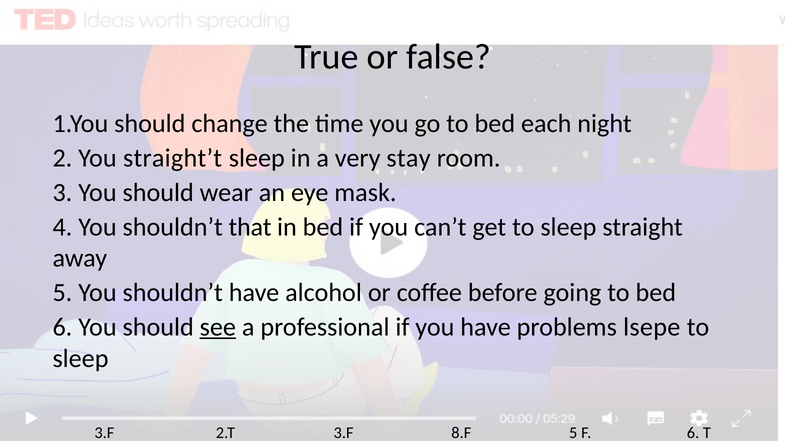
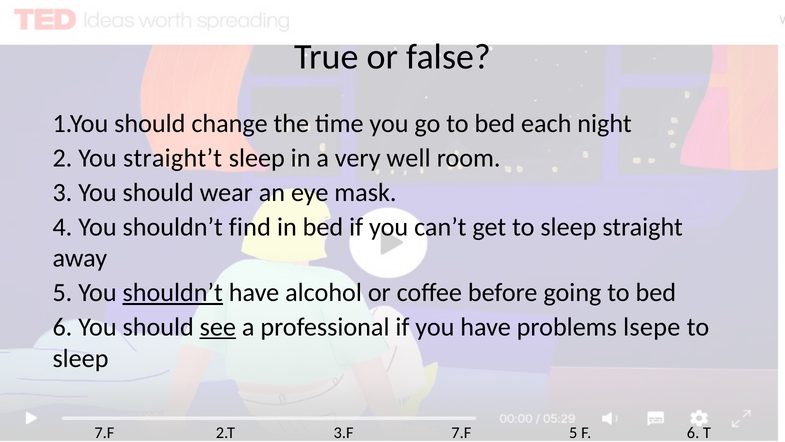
stay: stay -> well
that: that -> find
shouldn’t at (173, 292) underline: none -> present
3.F at (104, 432): 3.F -> 7.F
3.F 8.F: 8.F -> 7.F
